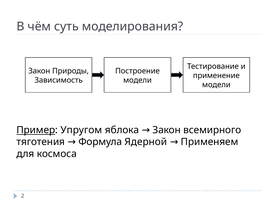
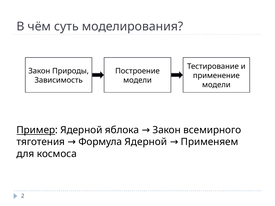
Пример Упругом: Упругом -> Ядерной
